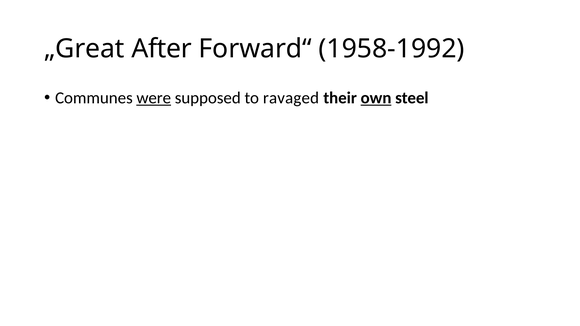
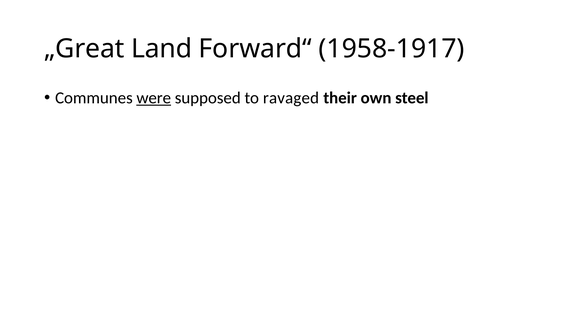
After: After -> Land
1958-1992: 1958-1992 -> 1958-1917
own underline: present -> none
